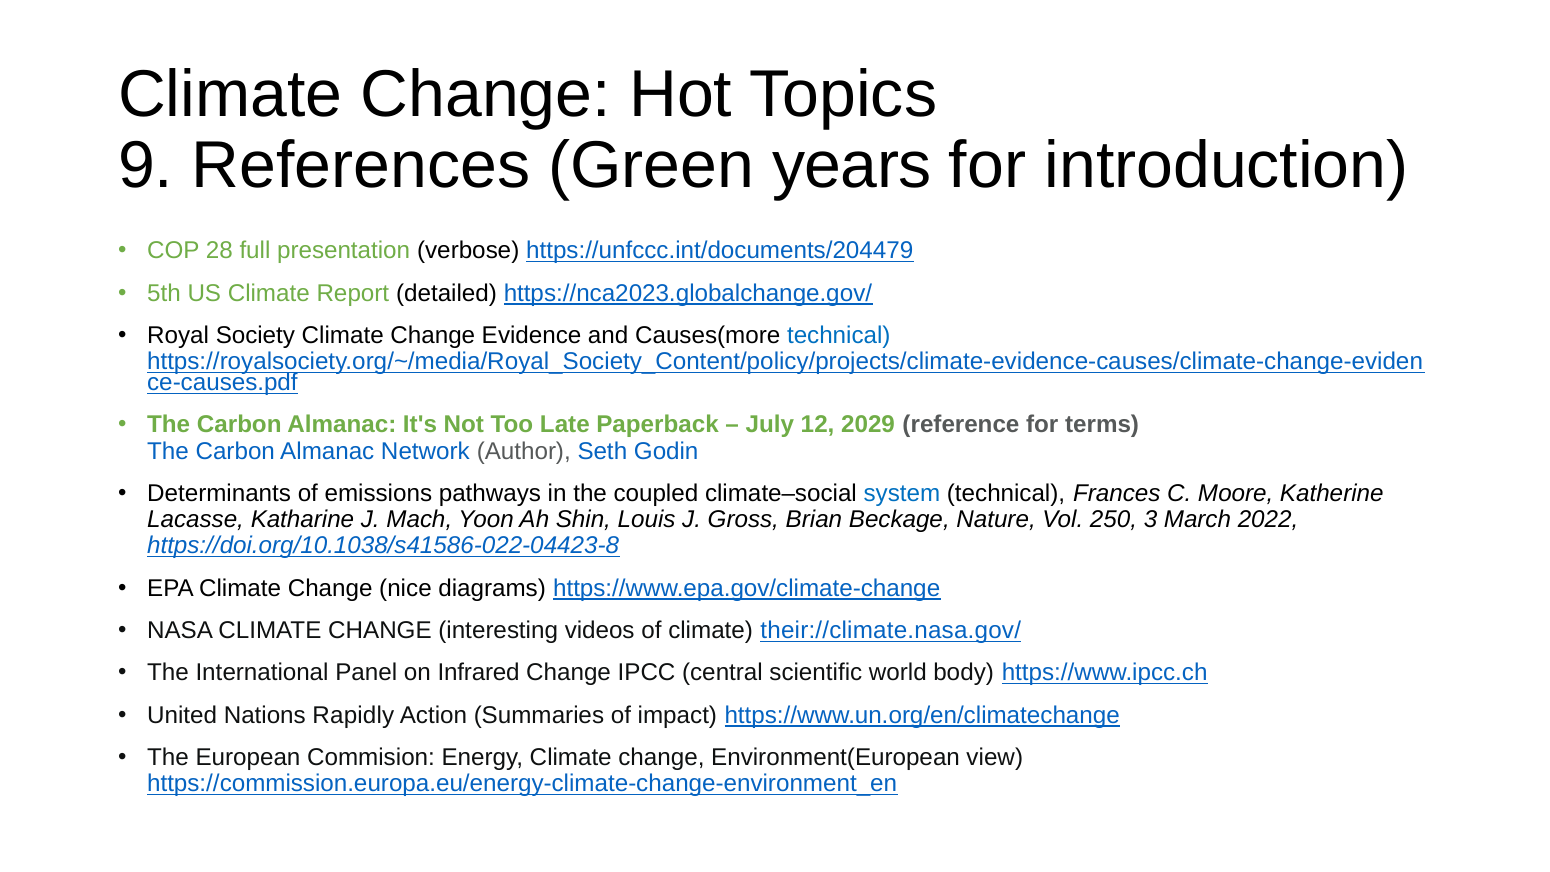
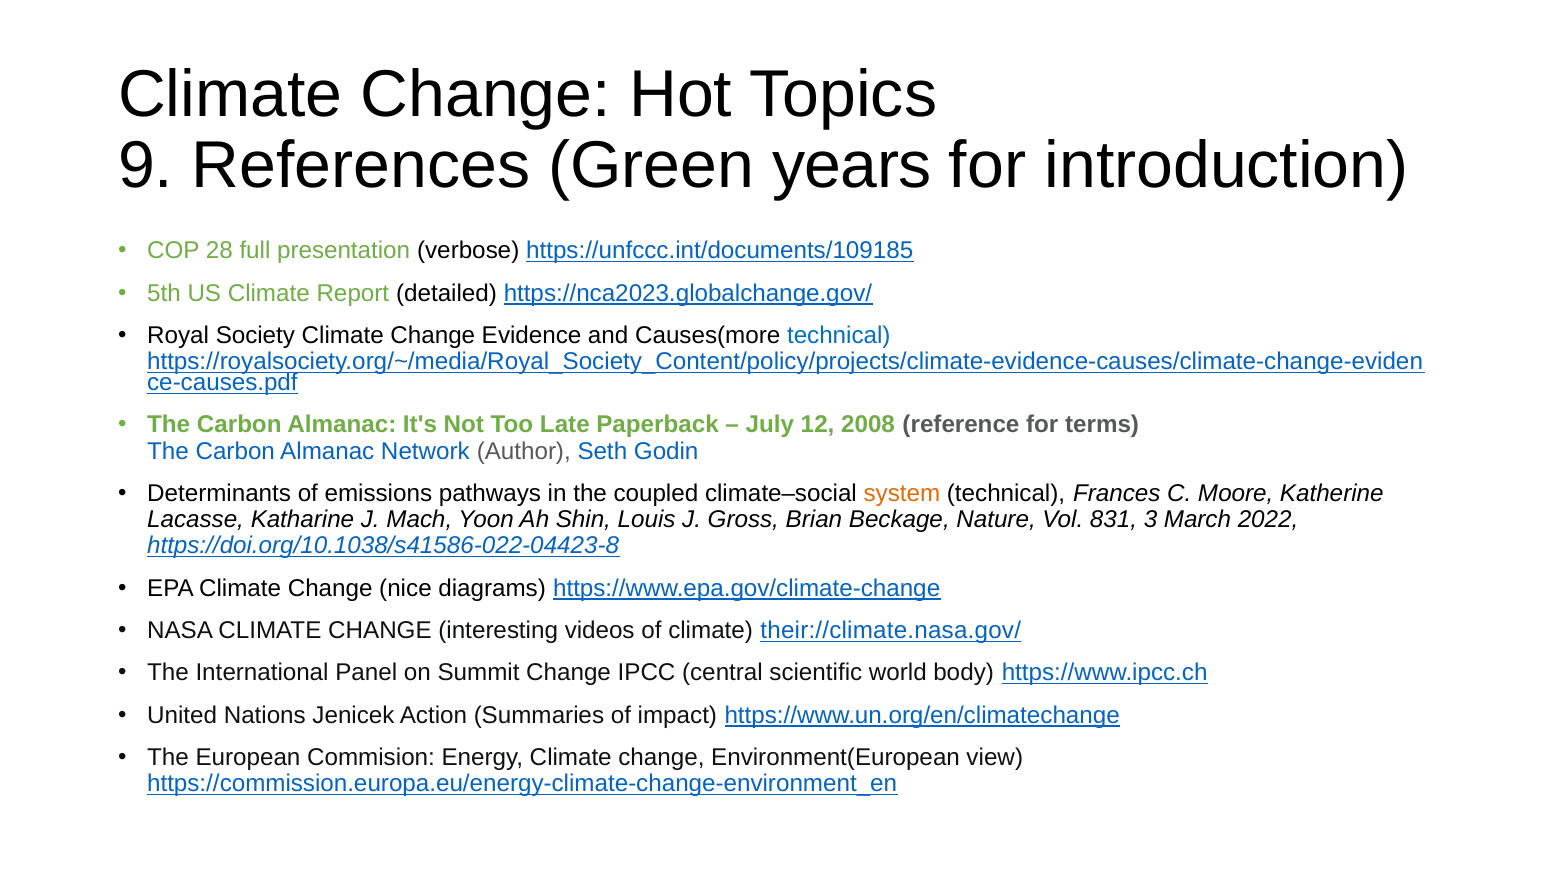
https://unfccc.int/documents/204479: https://unfccc.int/documents/204479 -> https://unfccc.int/documents/109185
2029: 2029 -> 2008
system colour: blue -> orange
250: 250 -> 831
Infrared: Infrared -> Summit
Rapidly: Rapidly -> Jenicek
